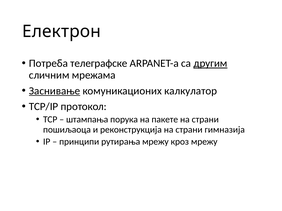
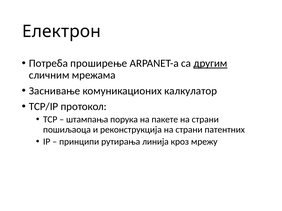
телеграфске: телеграфске -> проширење
Заснивање underline: present -> none
гимназија: гимназија -> патентних
рутирања мрежу: мрежу -> линија
